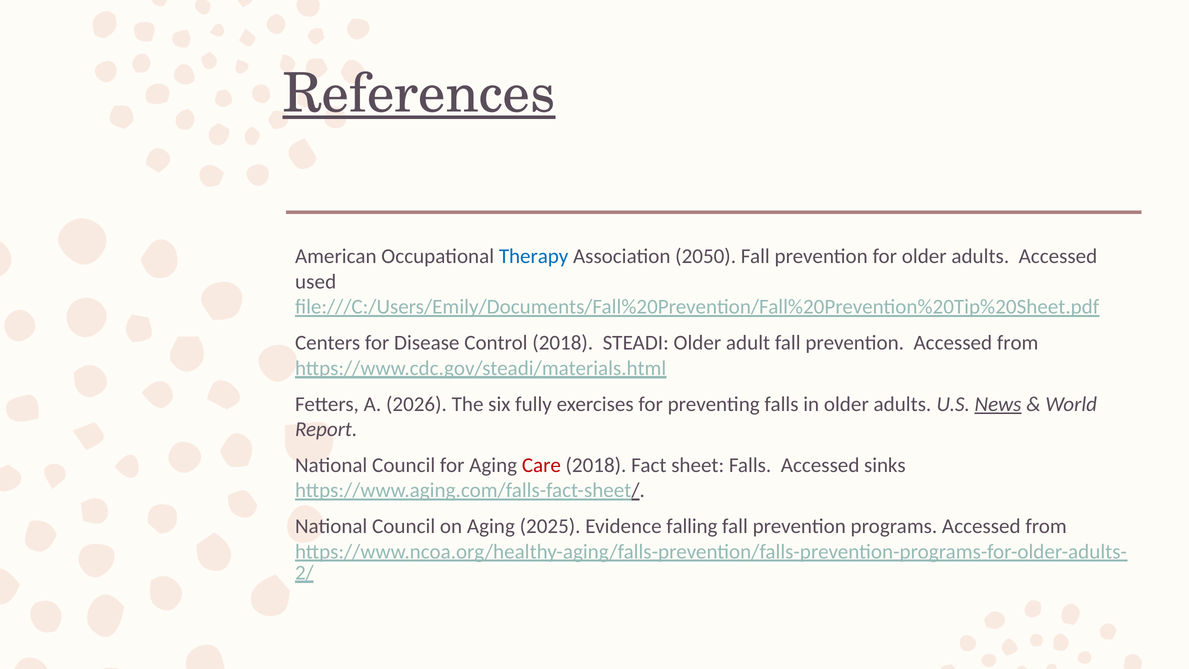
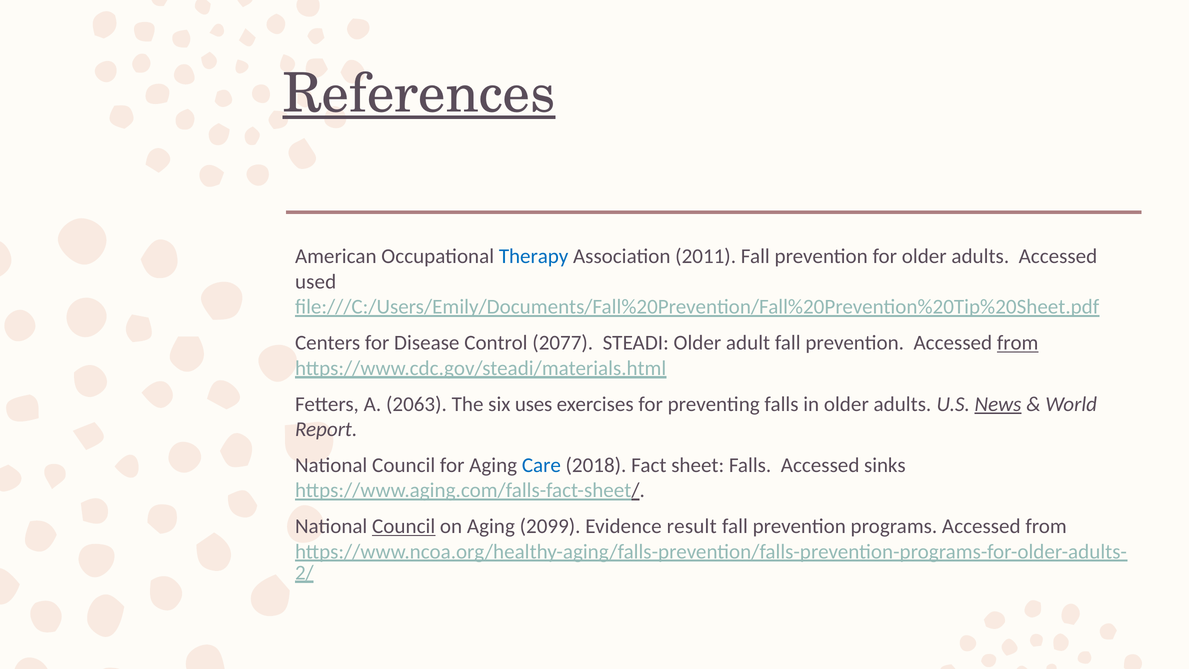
2050: 2050 -> 2011
Control 2018: 2018 -> 2077
from at (1018, 343) underline: none -> present
2026: 2026 -> 2063
fully: fully -> uses
Care colour: red -> blue
Council at (404, 526) underline: none -> present
2025: 2025 -> 2099
falling: falling -> result
